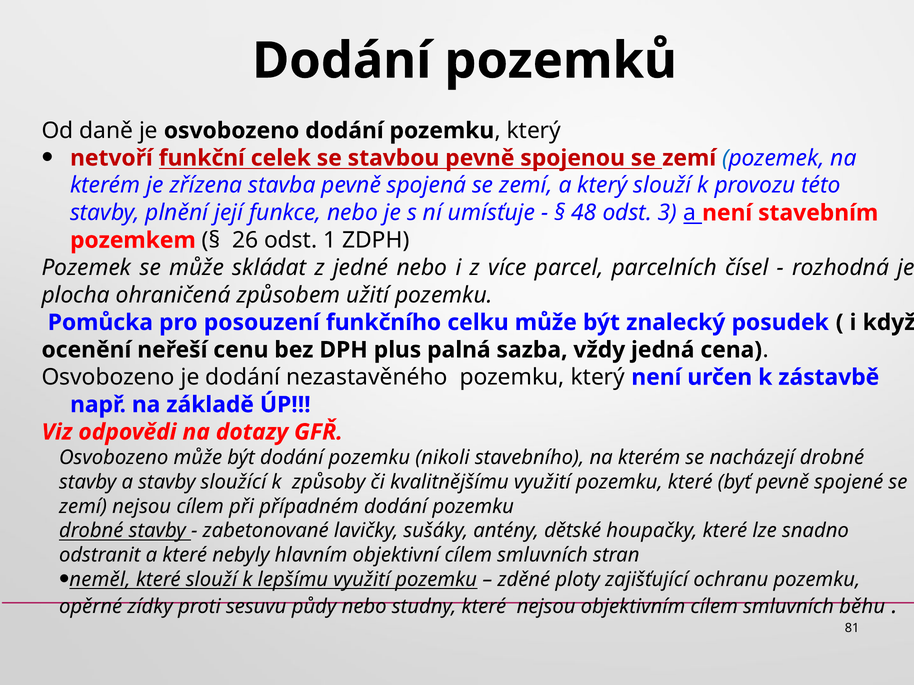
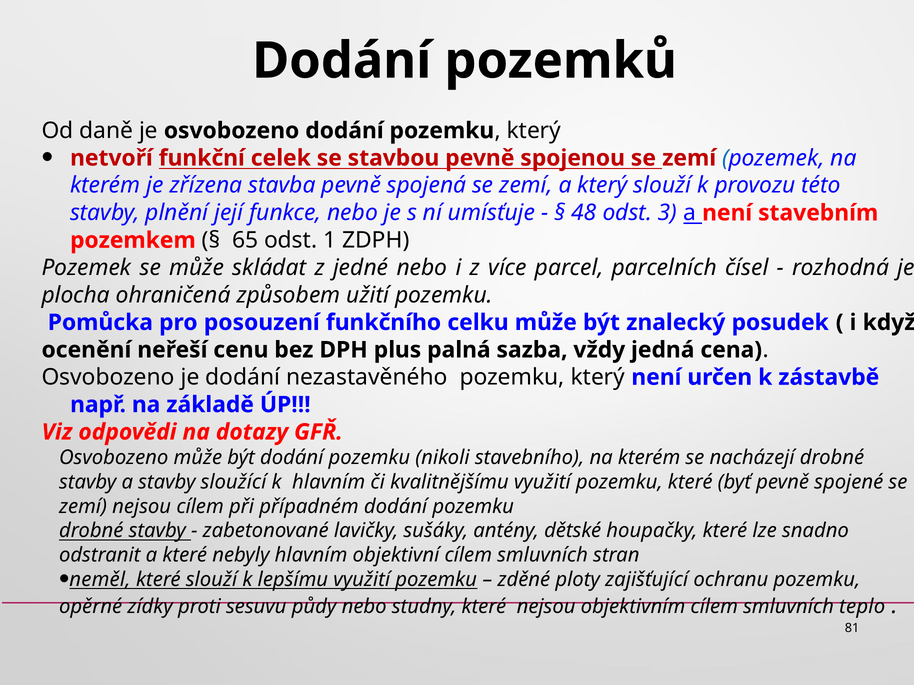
26: 26 -> 65
k způsoby: způsoby -> hlavním
běhu: běhu -> teplo
